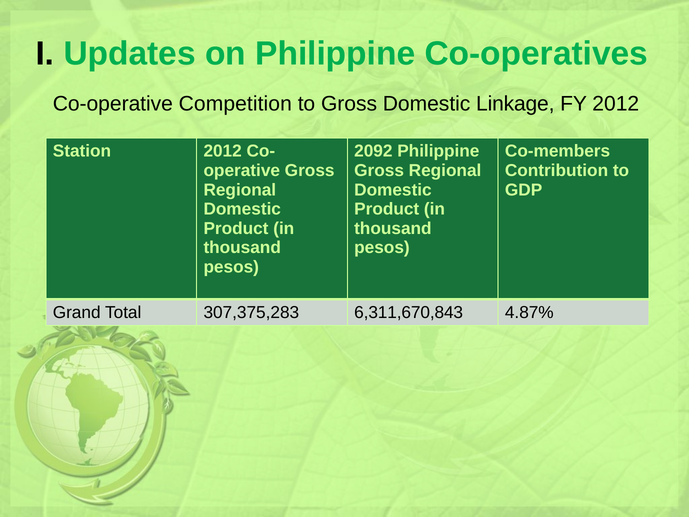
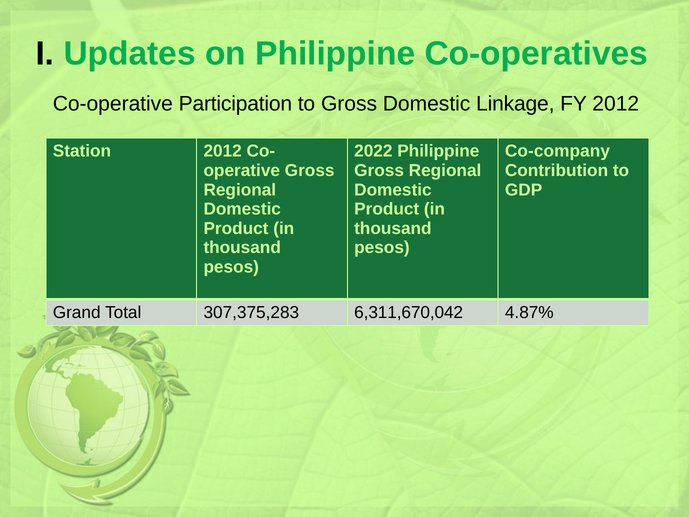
Competition: Competition -> Participation
2092: 2092 -> 2022
Co-members: Co-members -> Co-company
6,311,670,843: 6,311,670,843 -> 6,311,670,042
